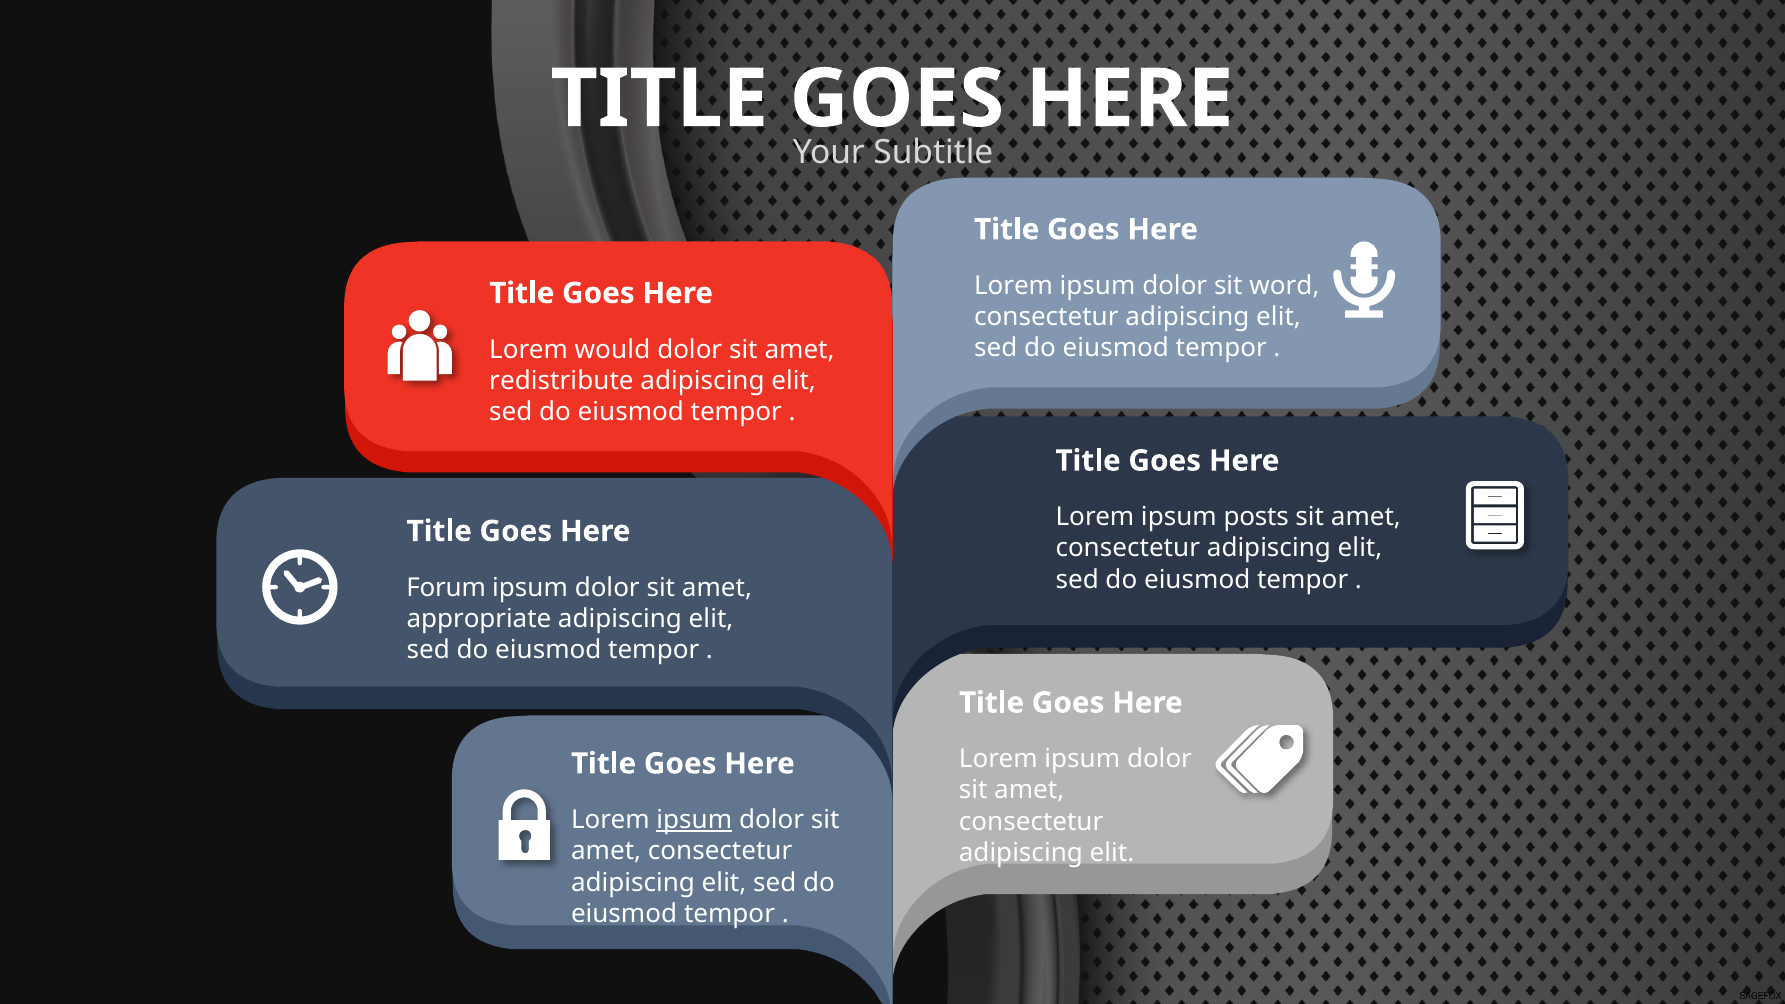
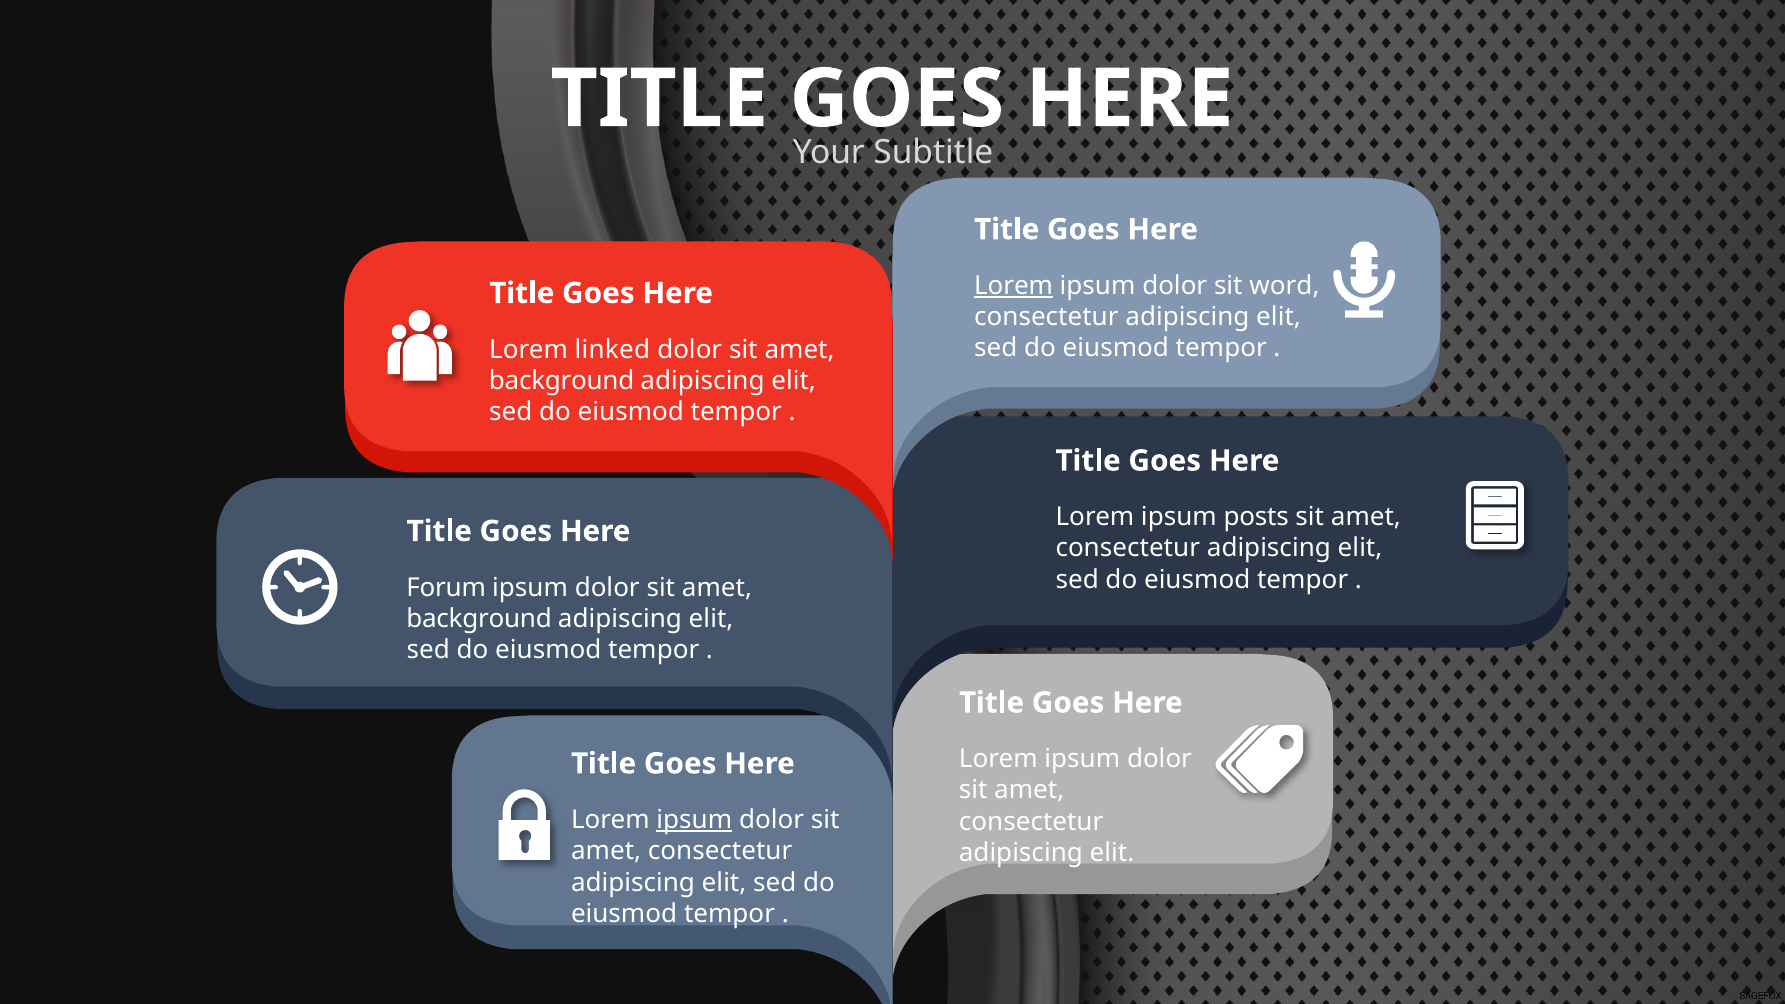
Lorem at (1014, 286) underline: none -> present
would: would -> linked
redistribute at (561, 381): redistribute -> background
appropriate at (479, 619): appropriate -> background
